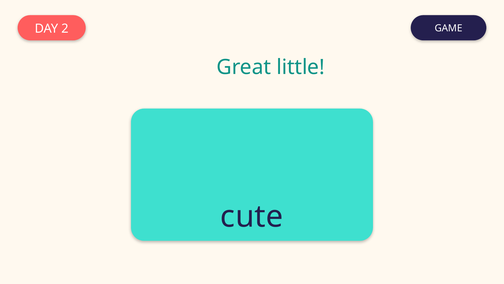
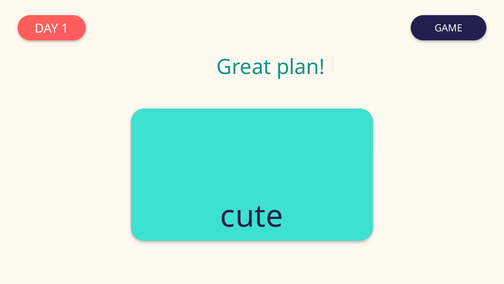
2: 2 -> 1
little: little -> plan
